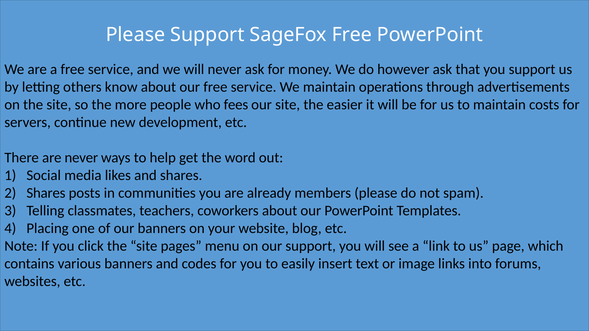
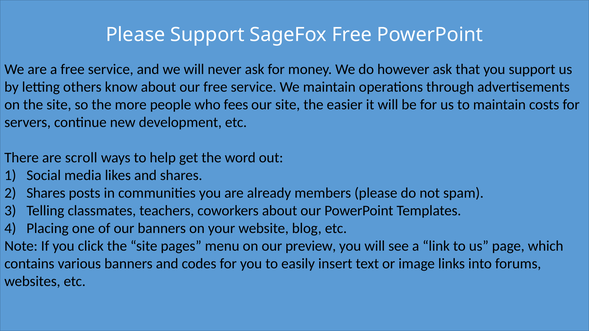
are never: never -> scroll
our support: support -> preview
